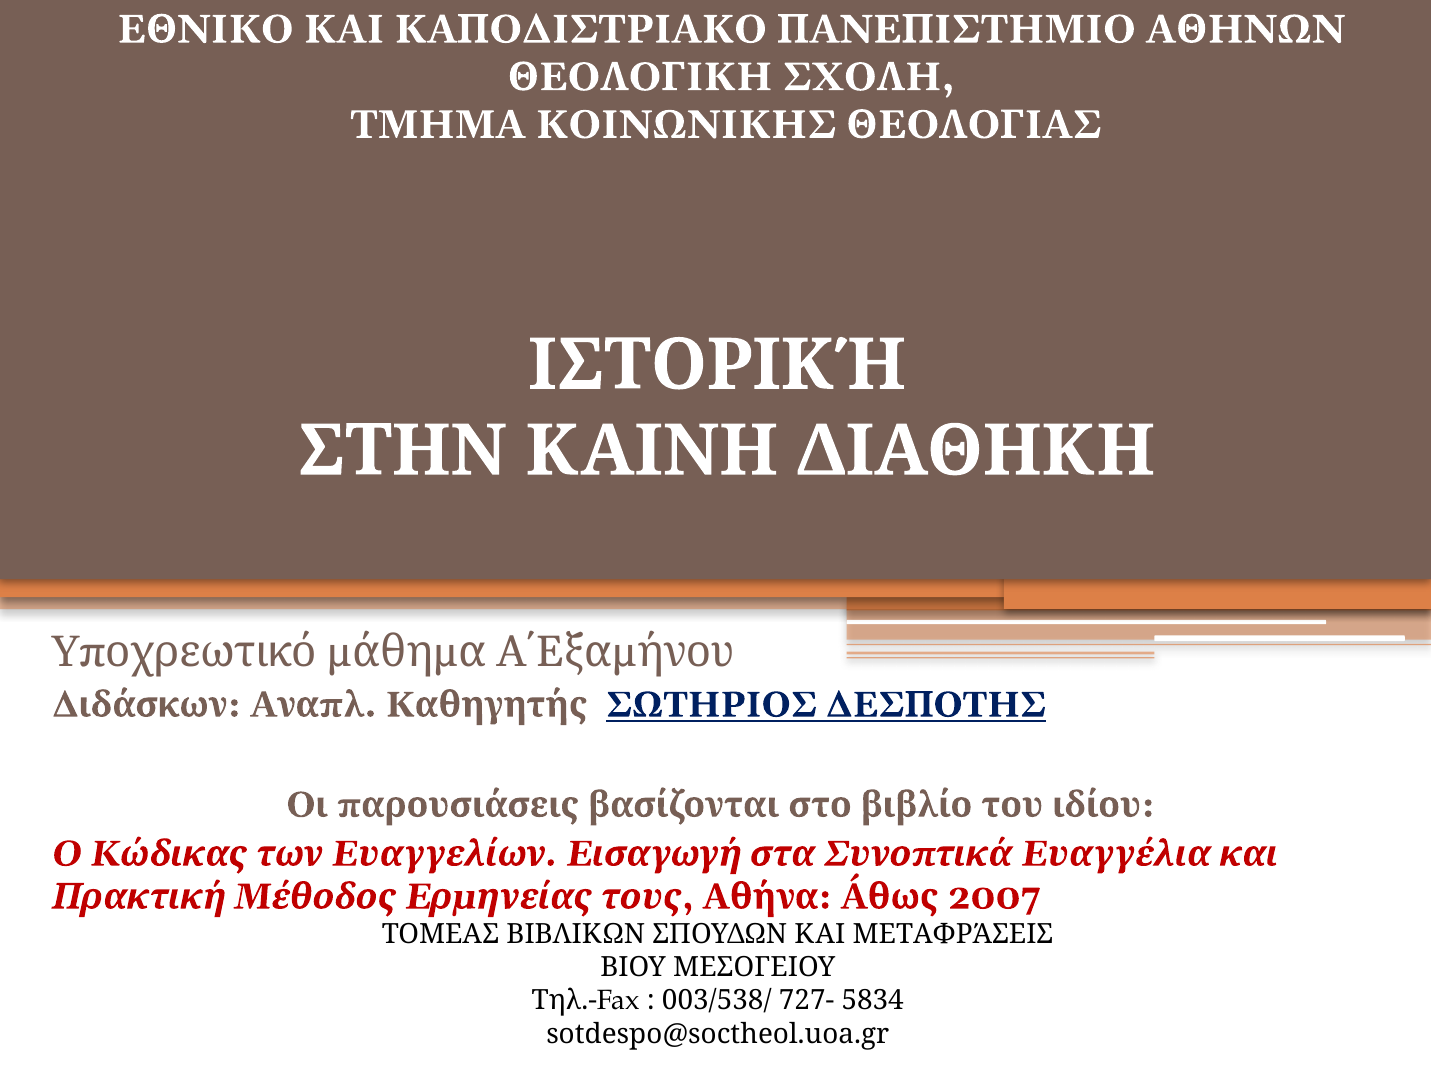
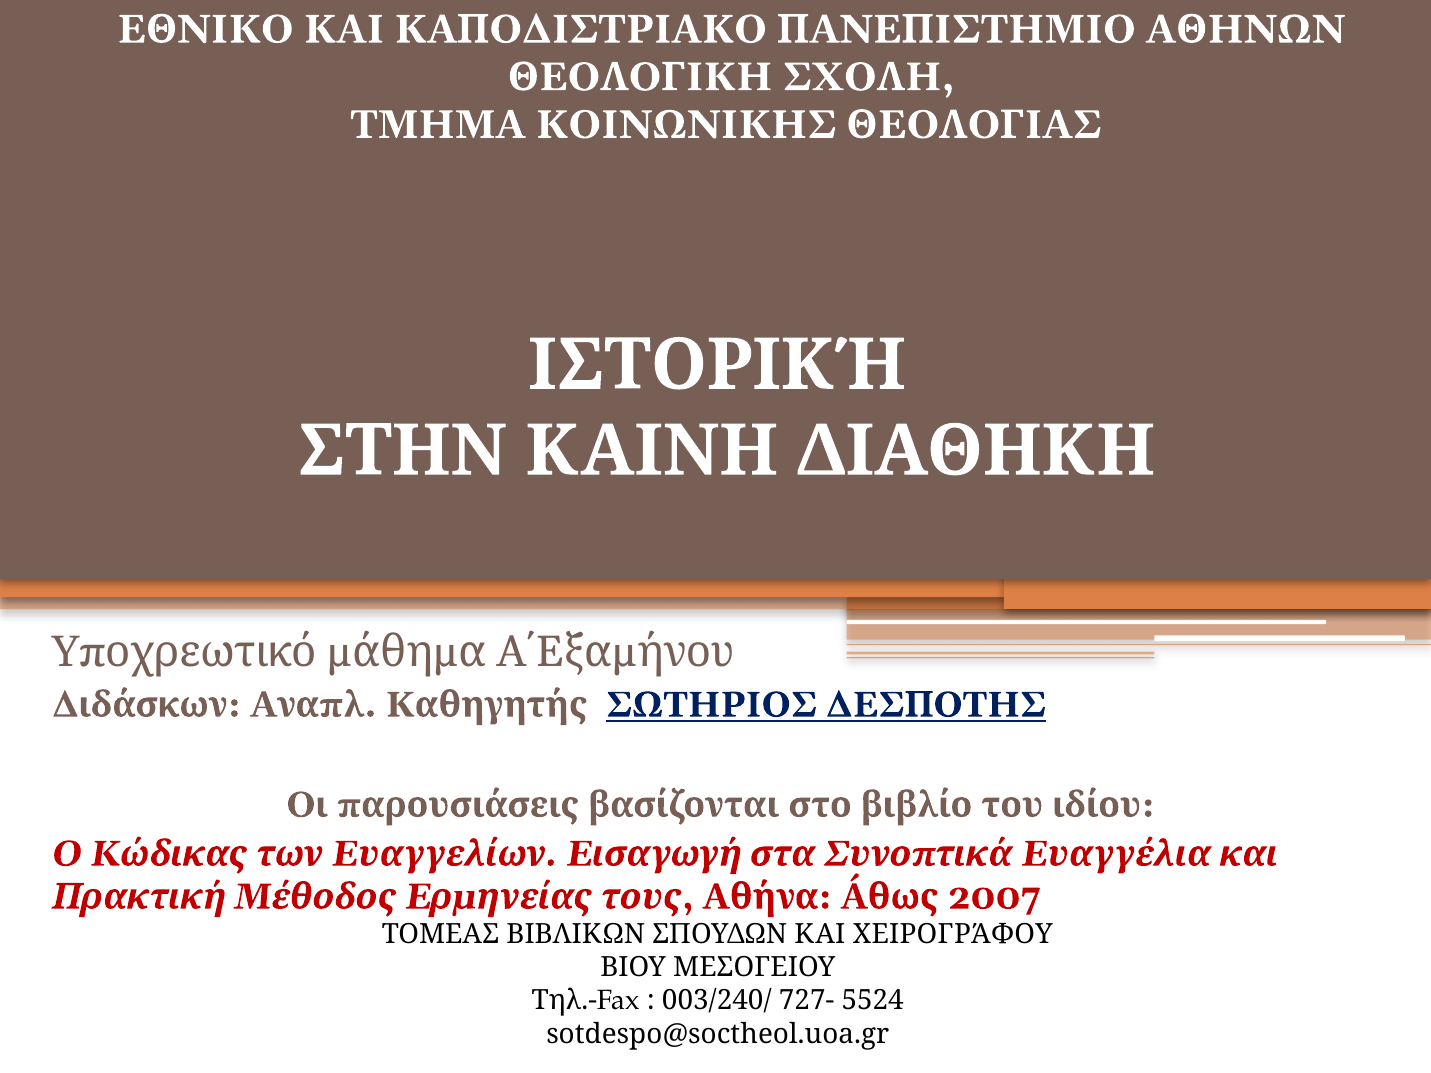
ΜΕΤΑΦΡΆΣΕΙΣ: ΜΕΤΑΦΡΆΣΕΙΣ -> ΧΕΙΡΟΓΡΆΦΟΥ
003/538/: 003/538/ -> 003/240/
5834: 5834 -> 5524
